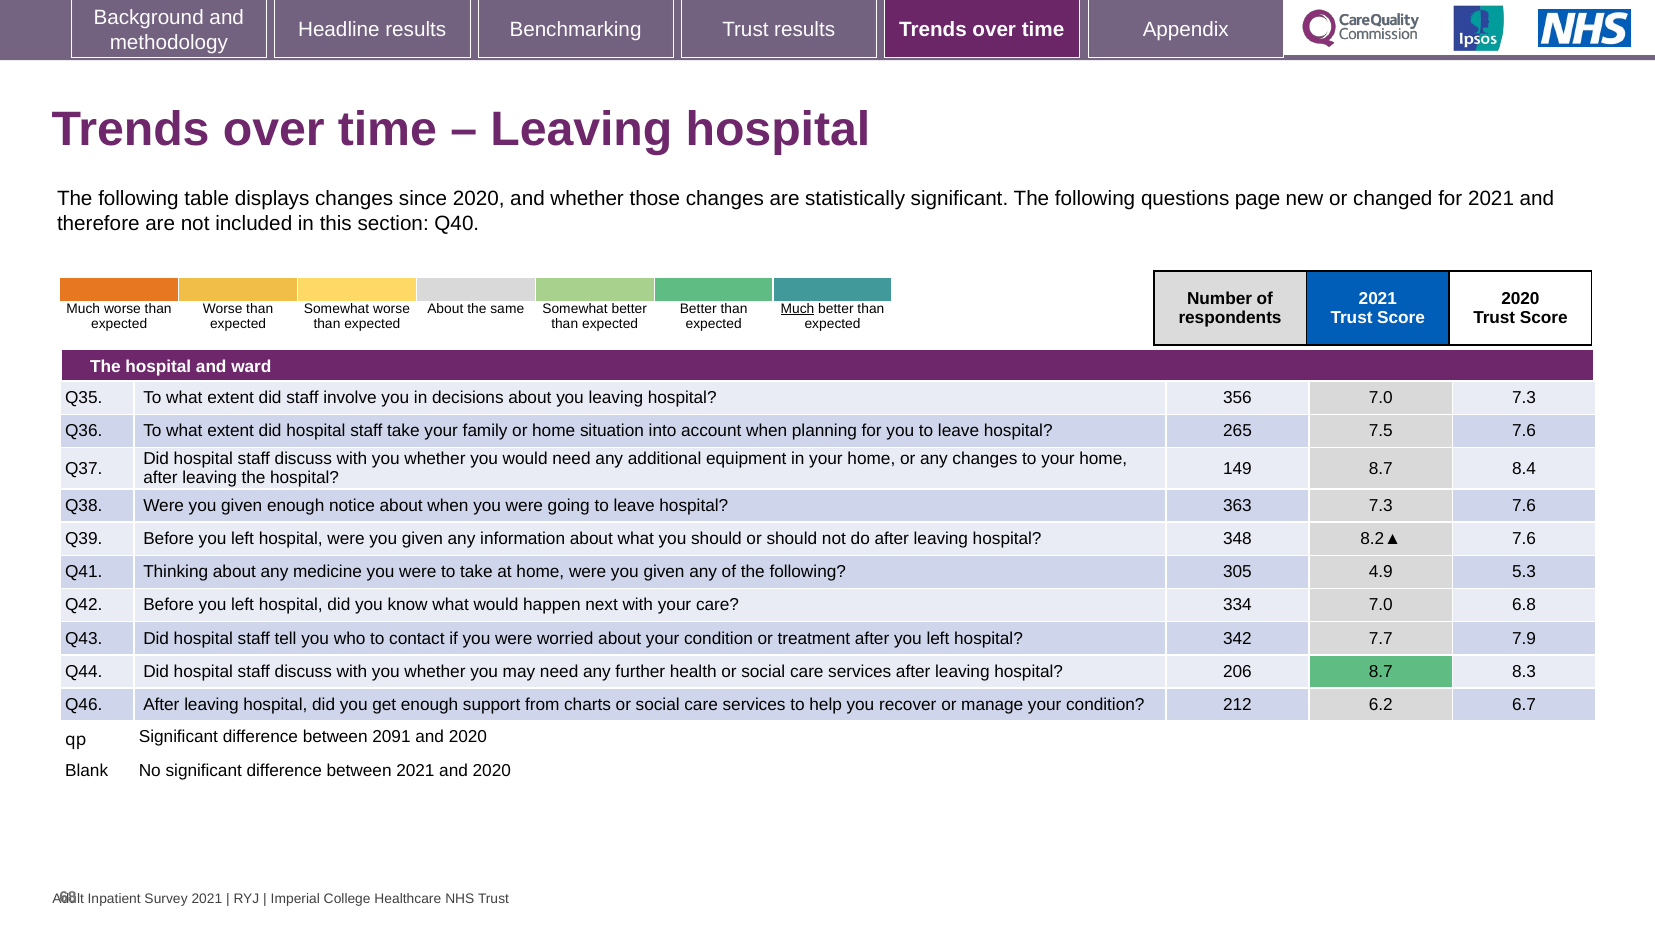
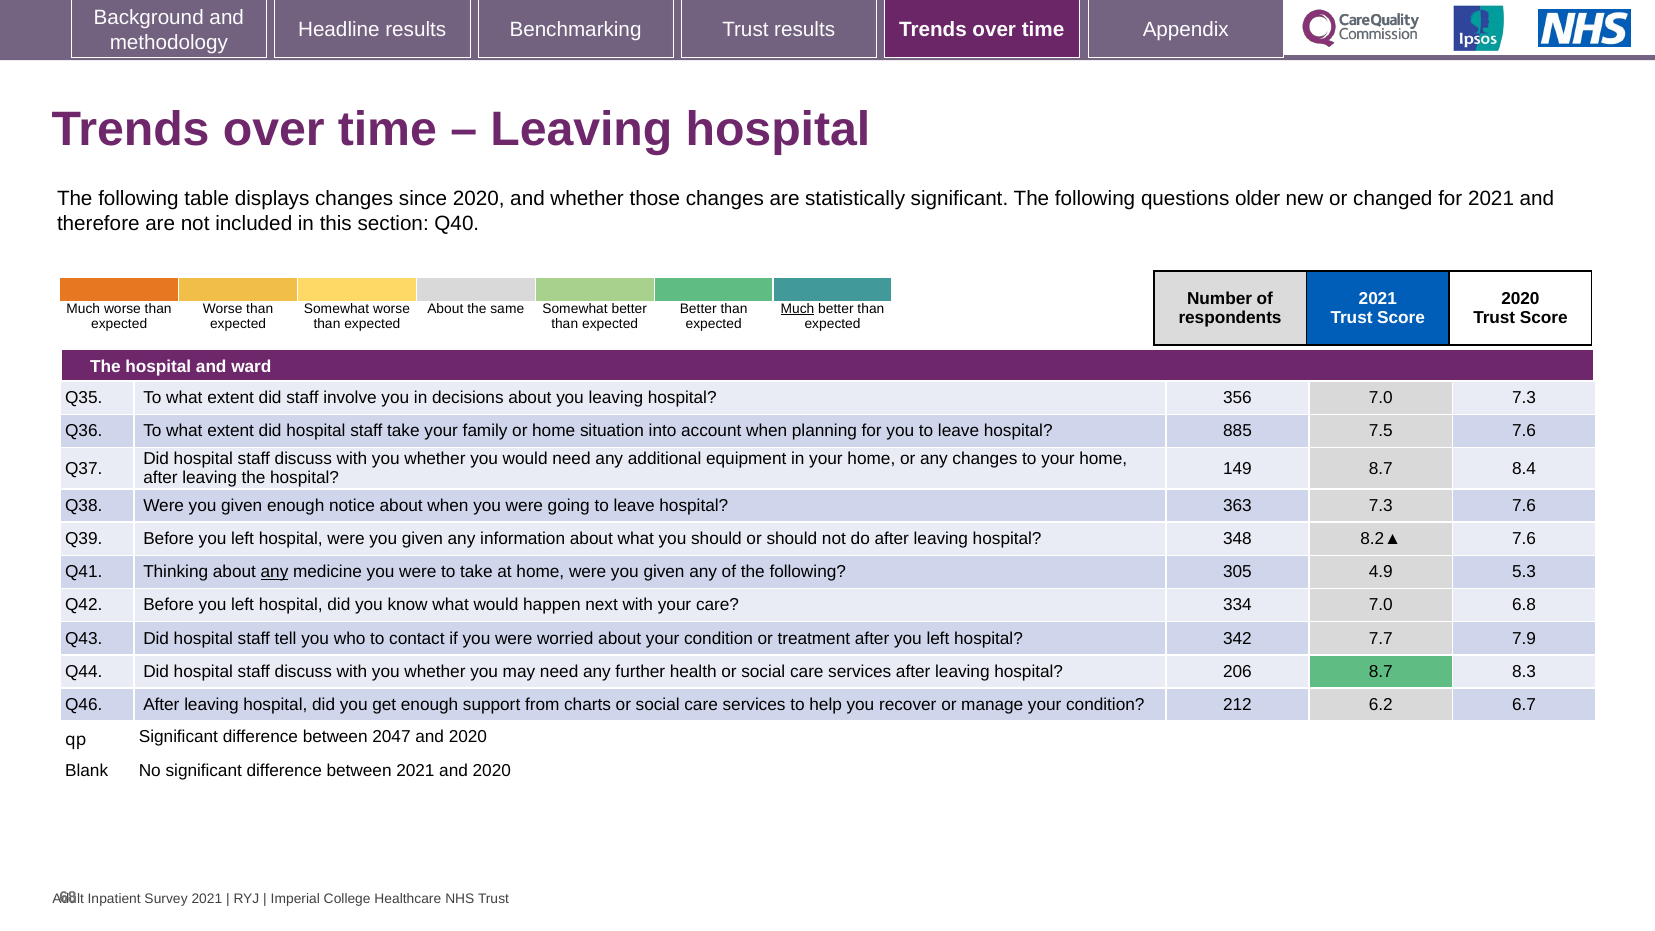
page: page -> older
265: 265 -> 885
any at (275, 572) underline: none -> present
2091: 2091 -> 2047
